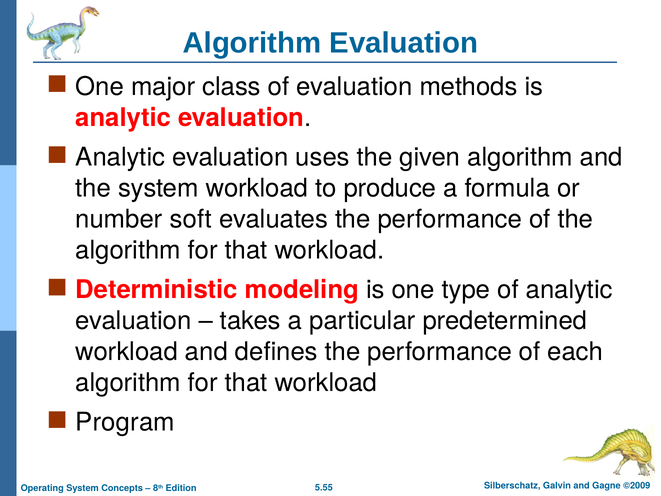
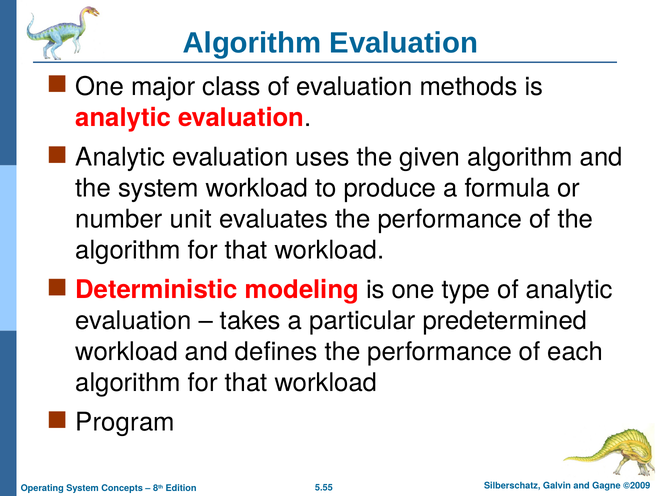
soft: soft -> unit
